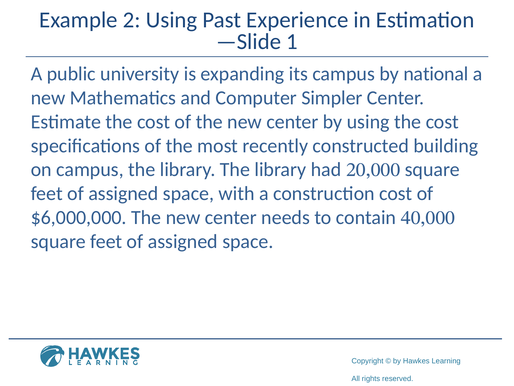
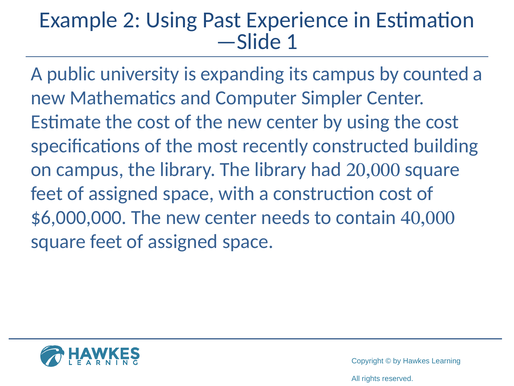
national: national -> counted
